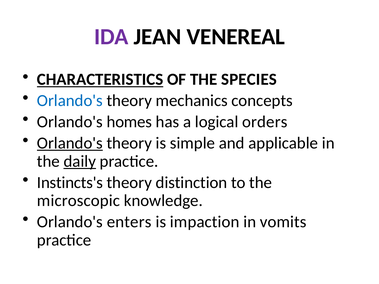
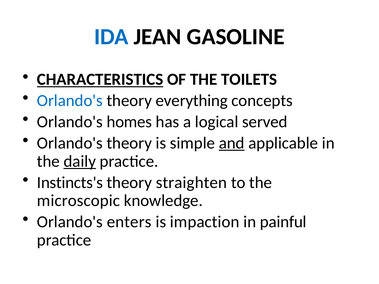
IDA colour: purple -> blue
VENEREAL: VENEREAL -> GASOLINE
SPECIES: SPECIES -> TOILETS
mechanics: mechanics -> everything
orders: orders -> served
Orlando's at (70, 143) underline: present -> none
and underline: none -> present
distinction: distinction -> straighten
vomits: vomits -> painful
